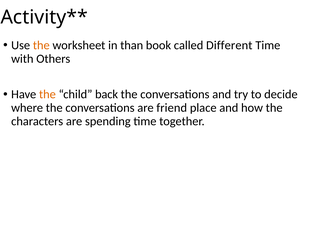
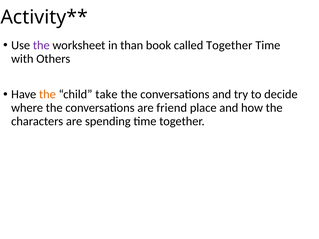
the at (41, 45) colour: orange -> purple
called Different: Different -> Together
back: back -> take
